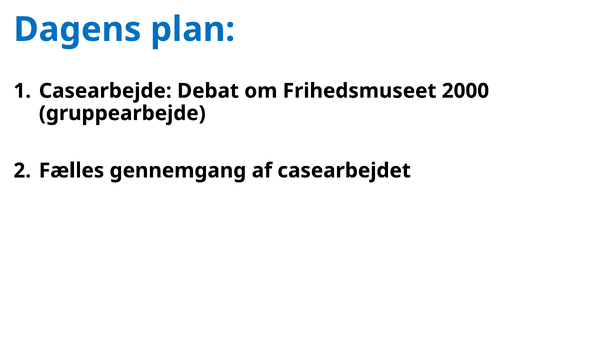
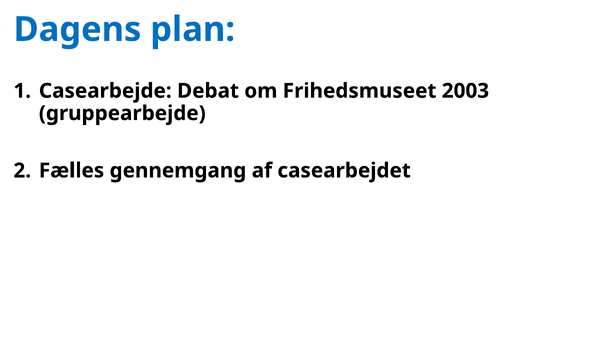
2000: 2000 -> 2003
